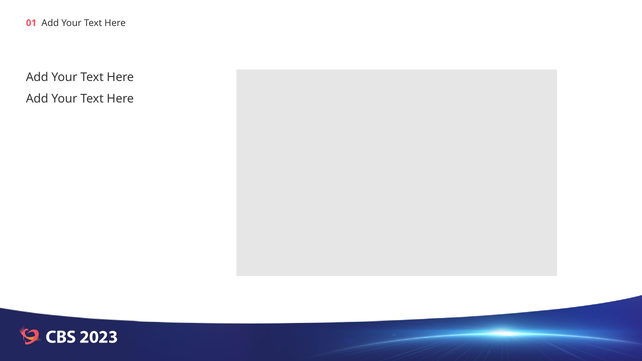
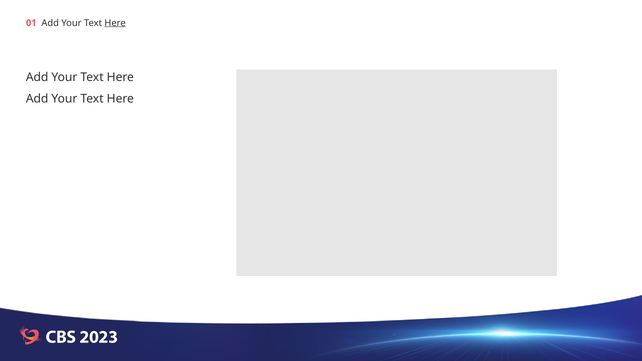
Here at (115, 23) underline: none -> present
